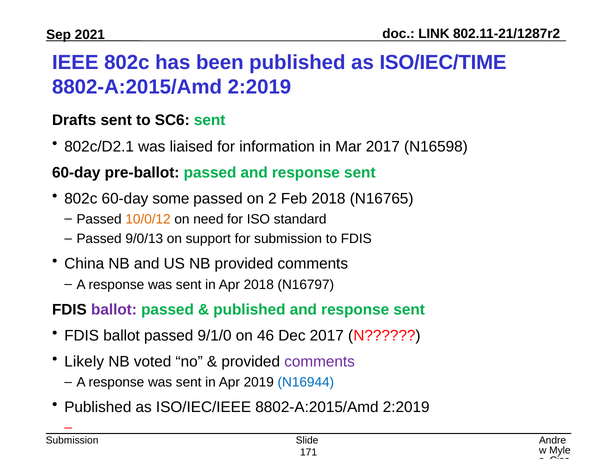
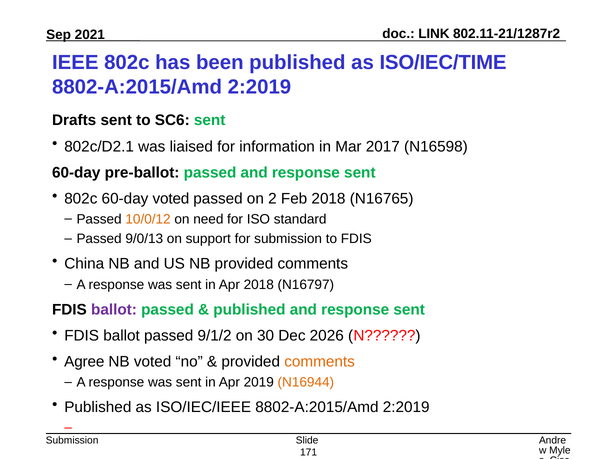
60-day some: some -> voted
9/1/0: 9/1/0 -> 9/1/2
46: 46 -> 30
Dec 2017: 2017 -> 2026
Likely: Likely -> Agree
comments at (320, 362) colour: purple -> orange
N16944 colour: blue -> orange
